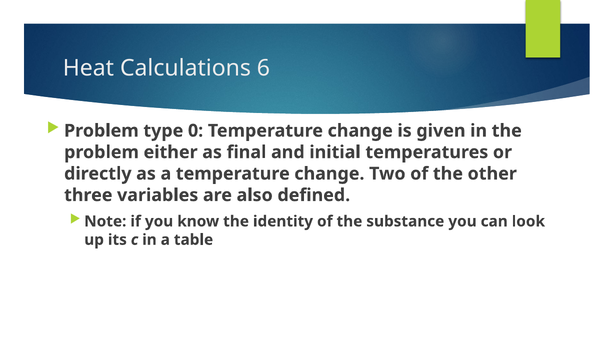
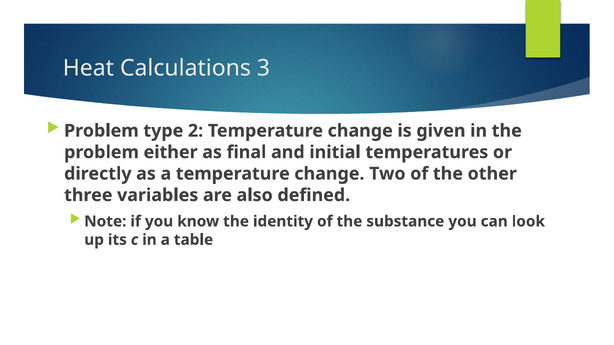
6: 6 -> 3
0: 0 -> 2
